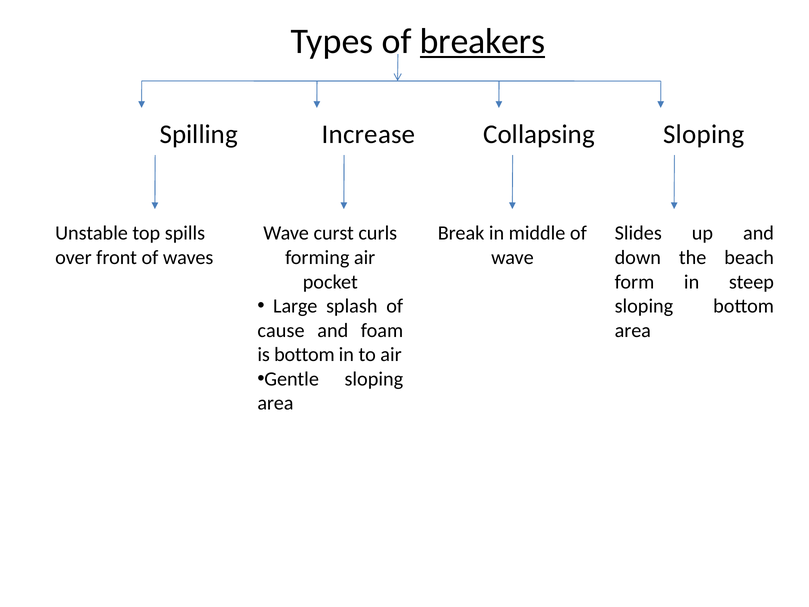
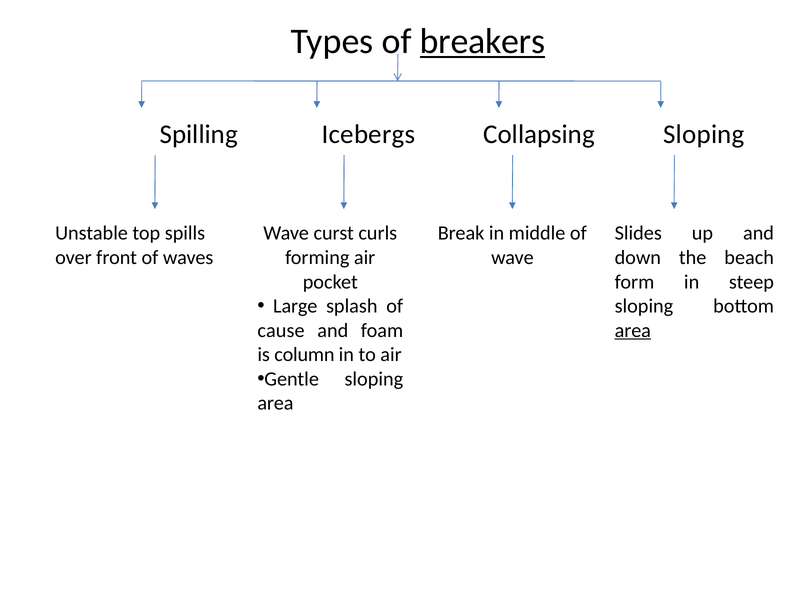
Increase: Increase -> Icebergs
area at (633, 330) underline: none -> present
is bottom: bottom -> column
